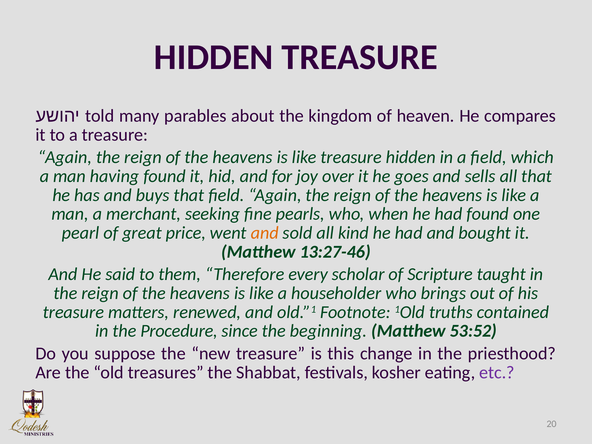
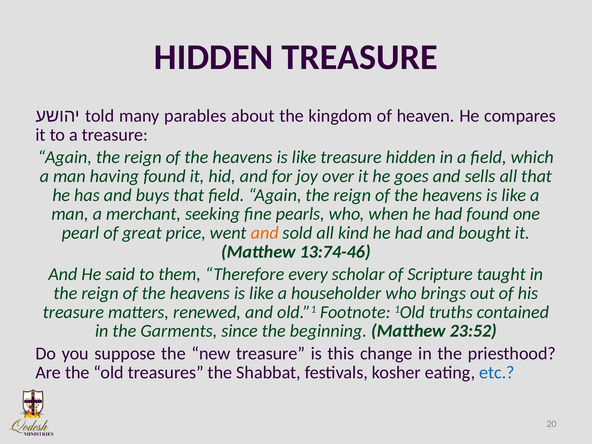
13:27-46: 13:27-46 -> 13:74-46
Procedure: Procedure -> Garments
53:52: 53:52 -> 23:52
etc colour: purple -> blue
